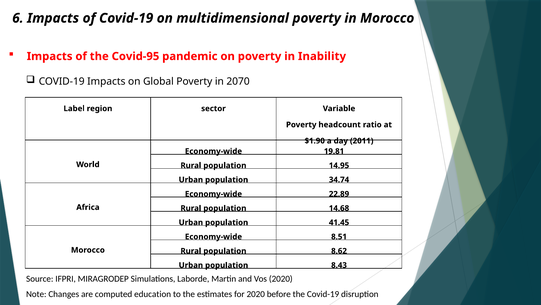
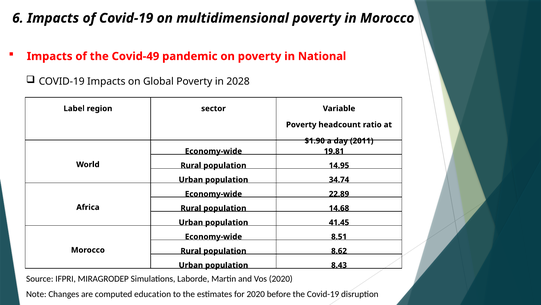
Covid-95: Covid-95 -> Covid-49
Inability: Inability -> National
2070: 2070 -> 2028
